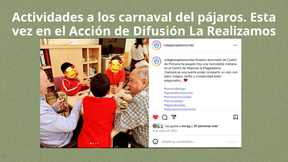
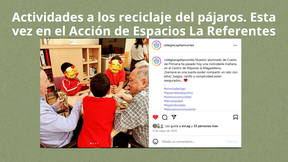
carnaval: carnaval -> reciclaje
Difusión: Difusión -> Espacios
Realizamos: Realizamos -> Referentes
